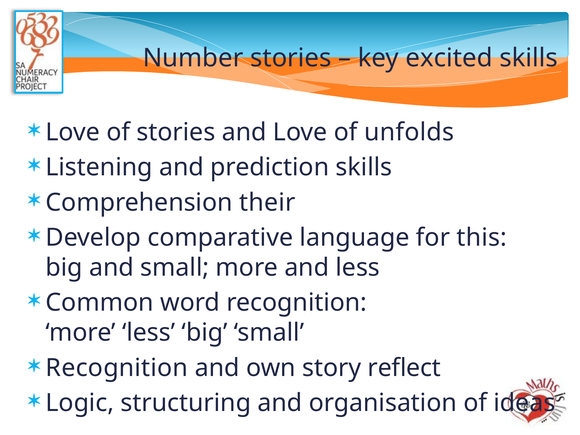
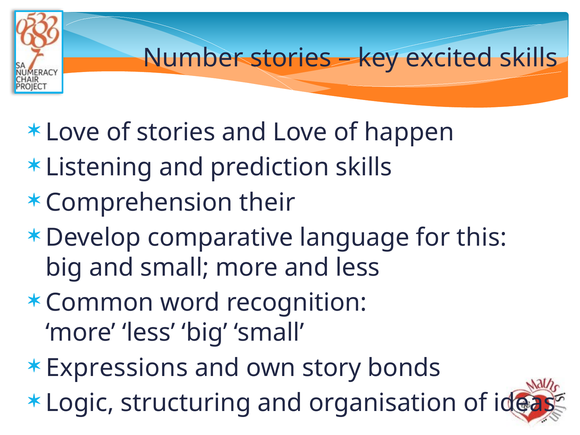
unfolds: unfolds -> happen
Recognition at (117, 368): Recognition -> Expressions
reflect: reflect -> bonds
